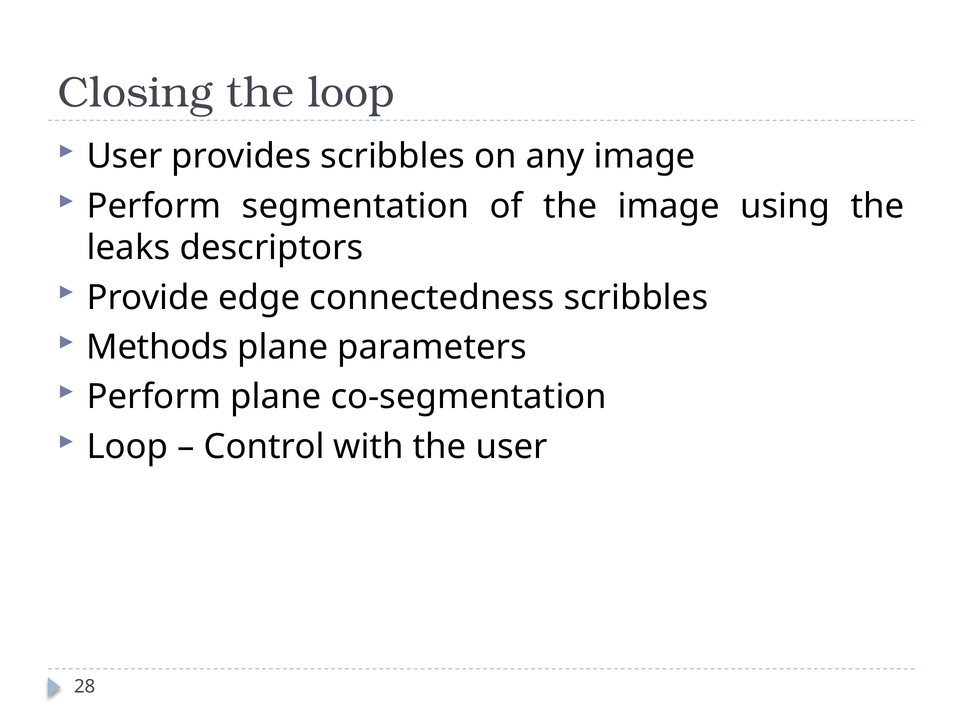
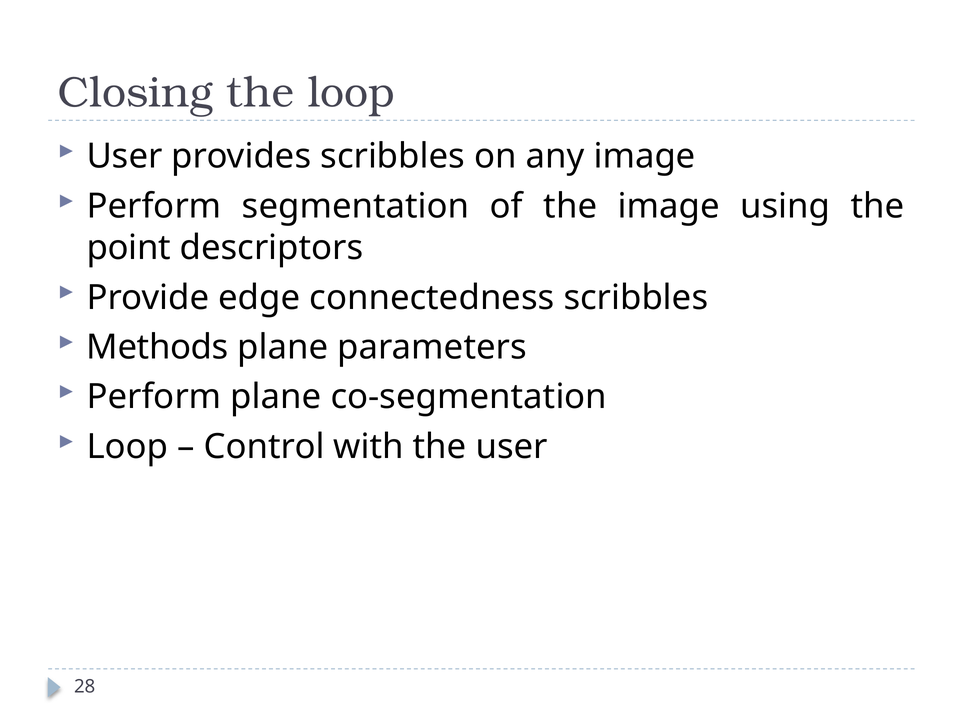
leaks: leaks -> point
